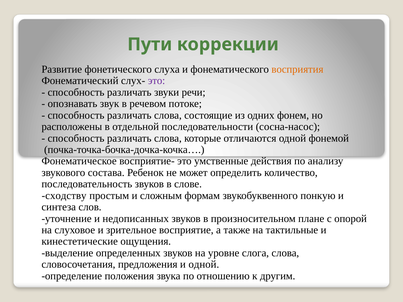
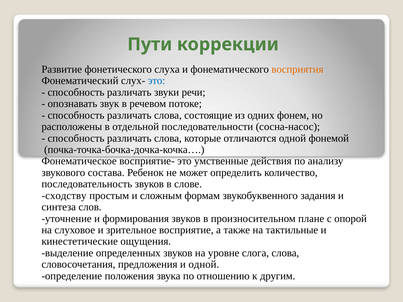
это at (156, 81) colour: purple -> blue
понкую: понкую -> задания
недописанных: недописанных -> формирования
